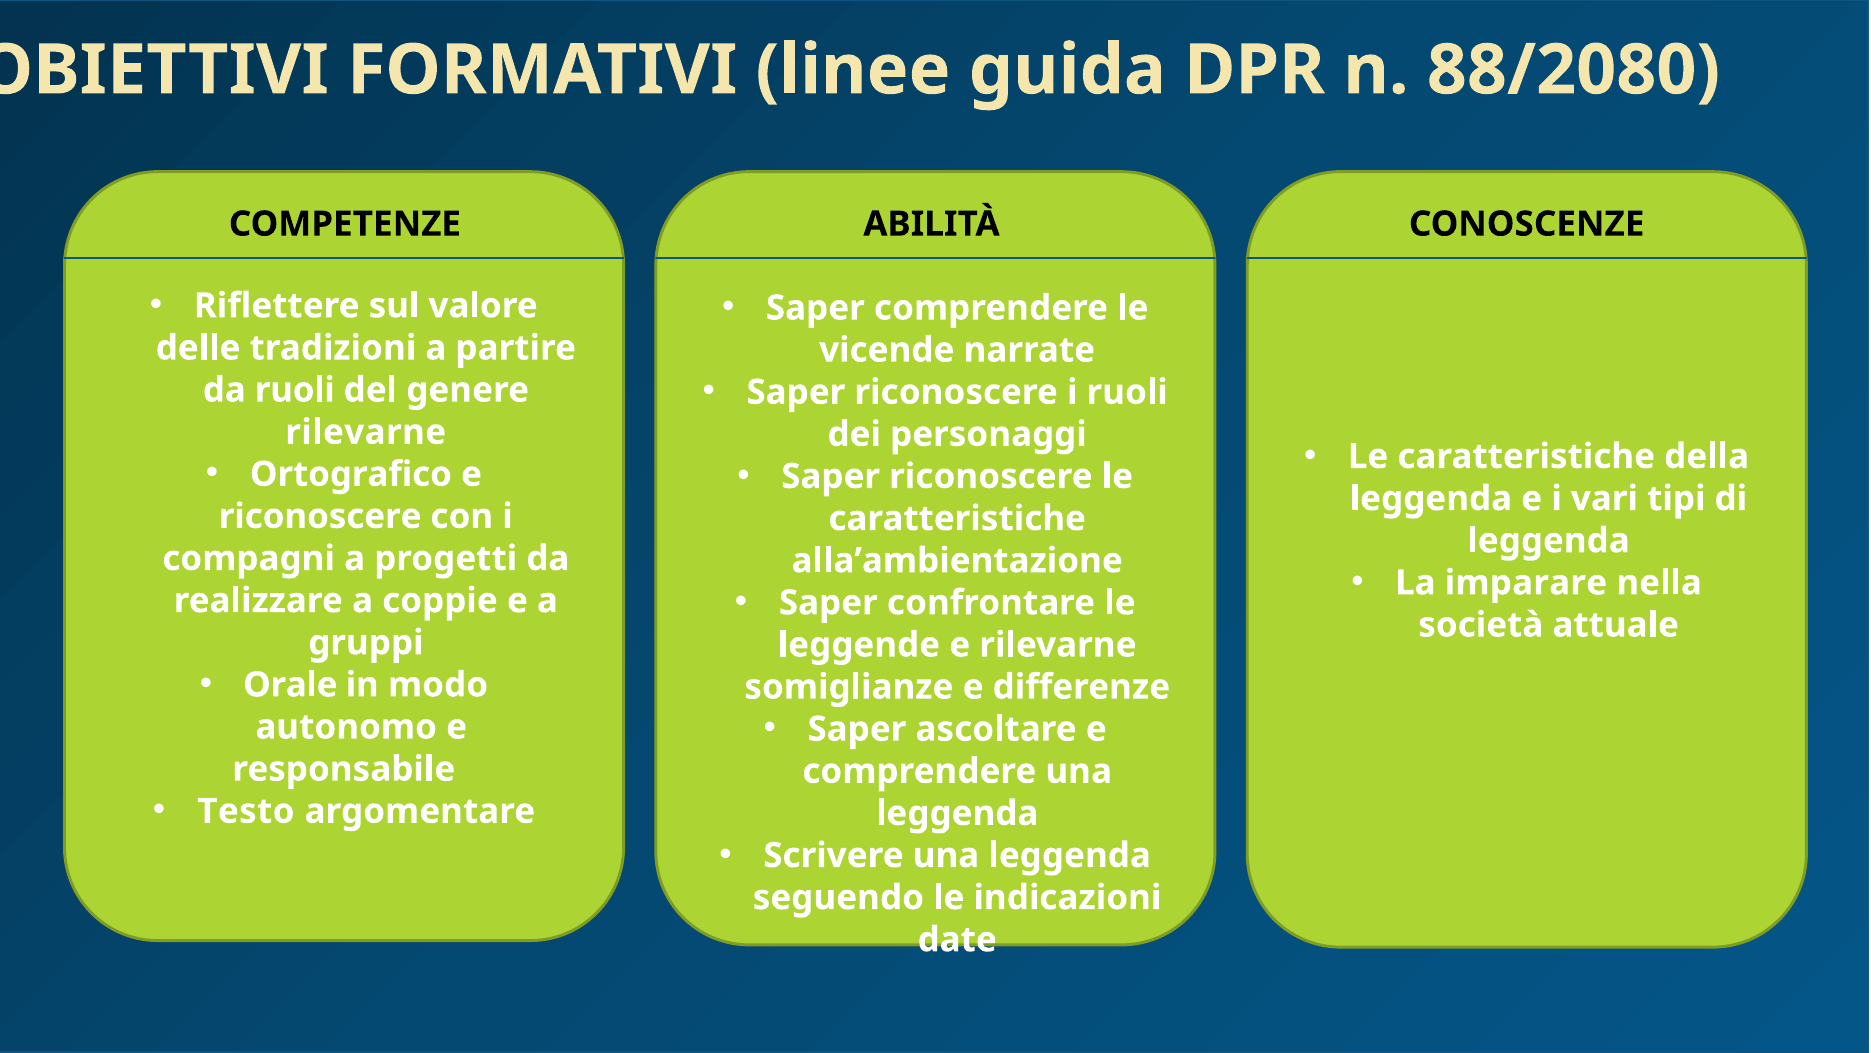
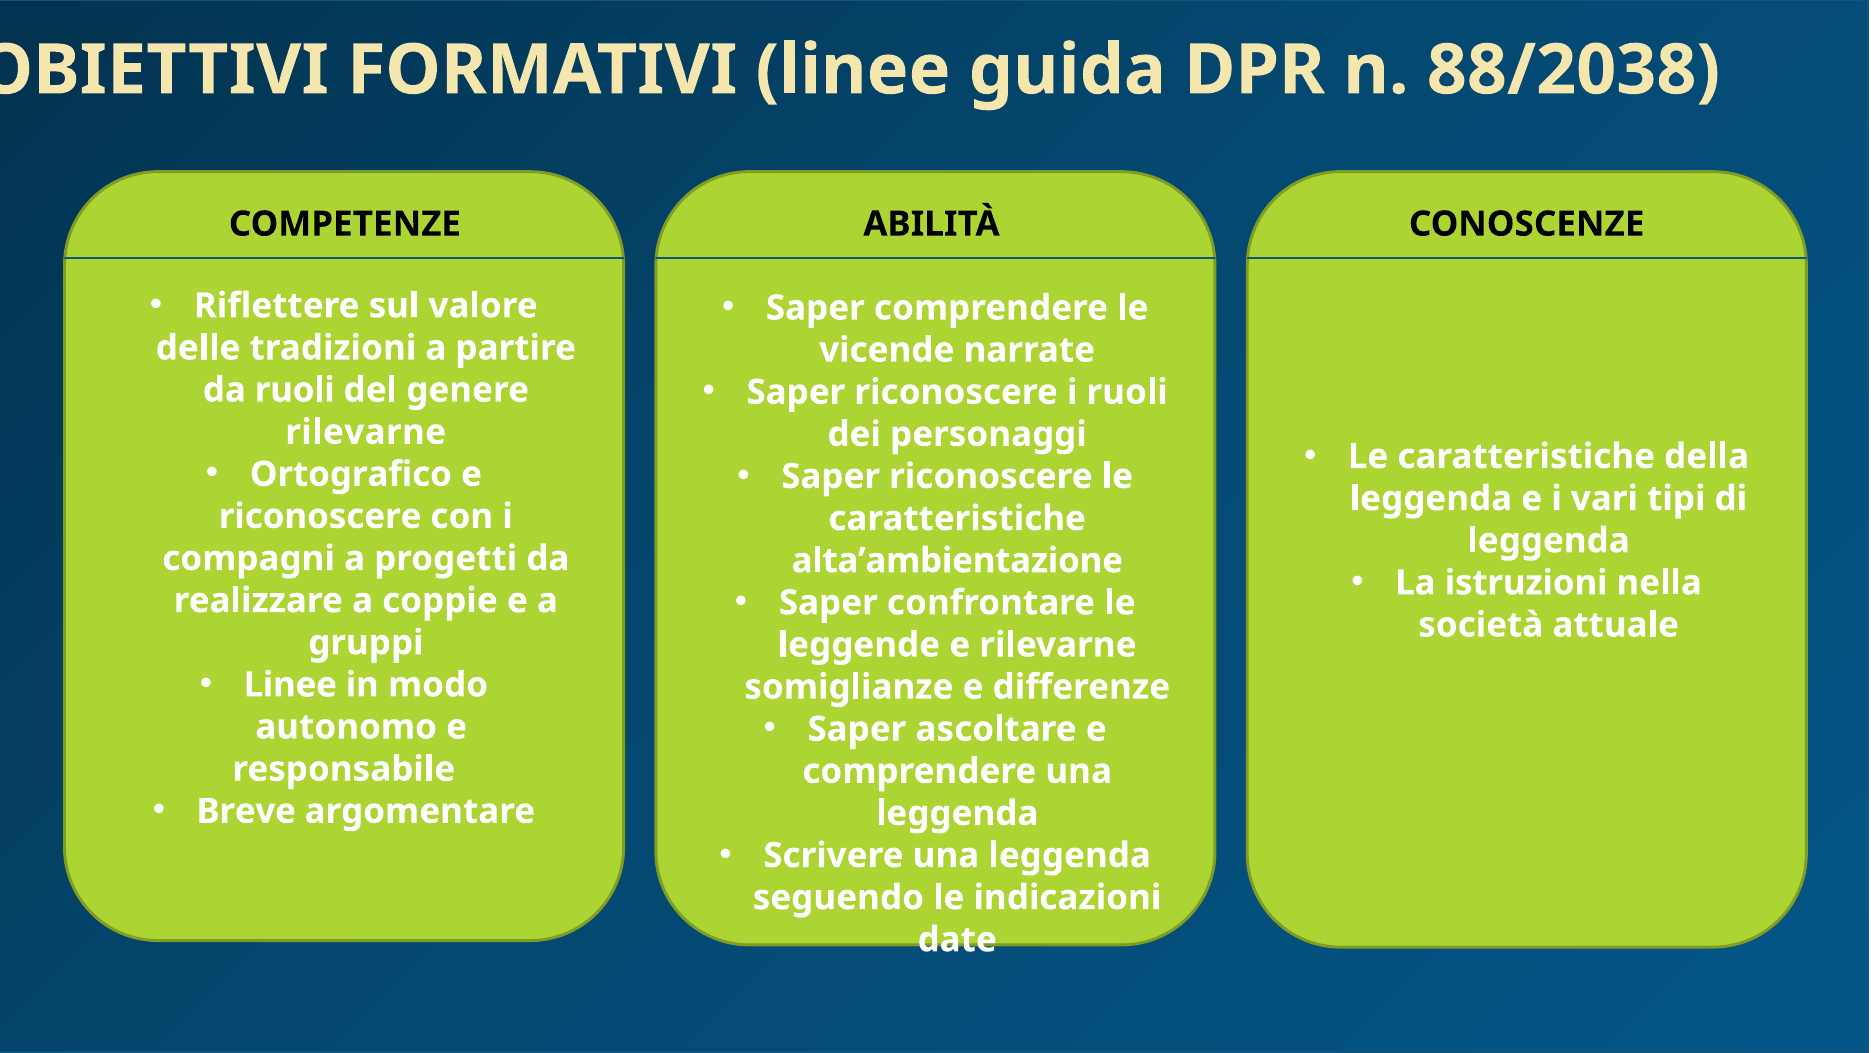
88/2080: 88/2080 -> 88/2038
alla’ambientazione: alla’ambientazione -> alta’ambientazione
imparare: imparare -> istruzioni
Orale at (290, 685): Orale -> Linee
Testo: Testo -> Breve
